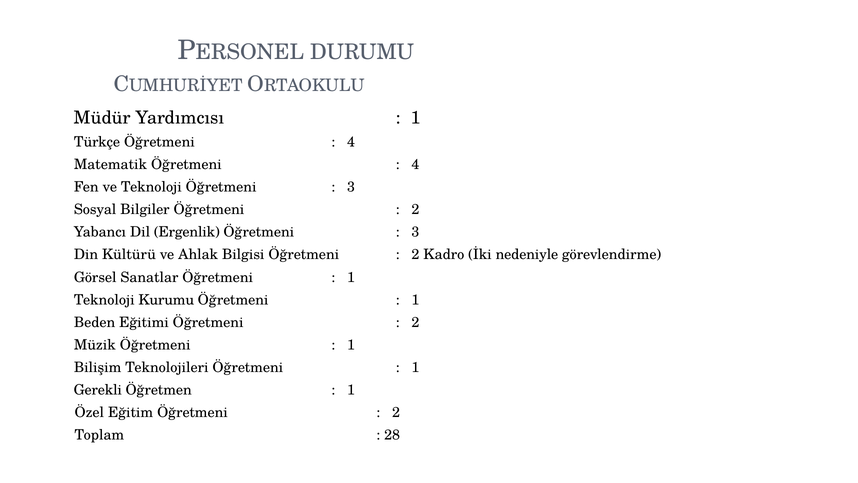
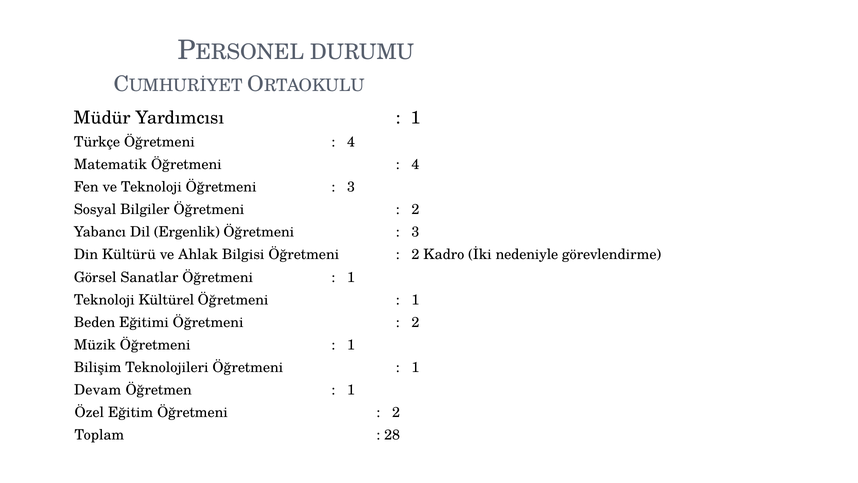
Kurumu: Kurumu -> Kültürel
Gerekli: Gerekli -> Devam
